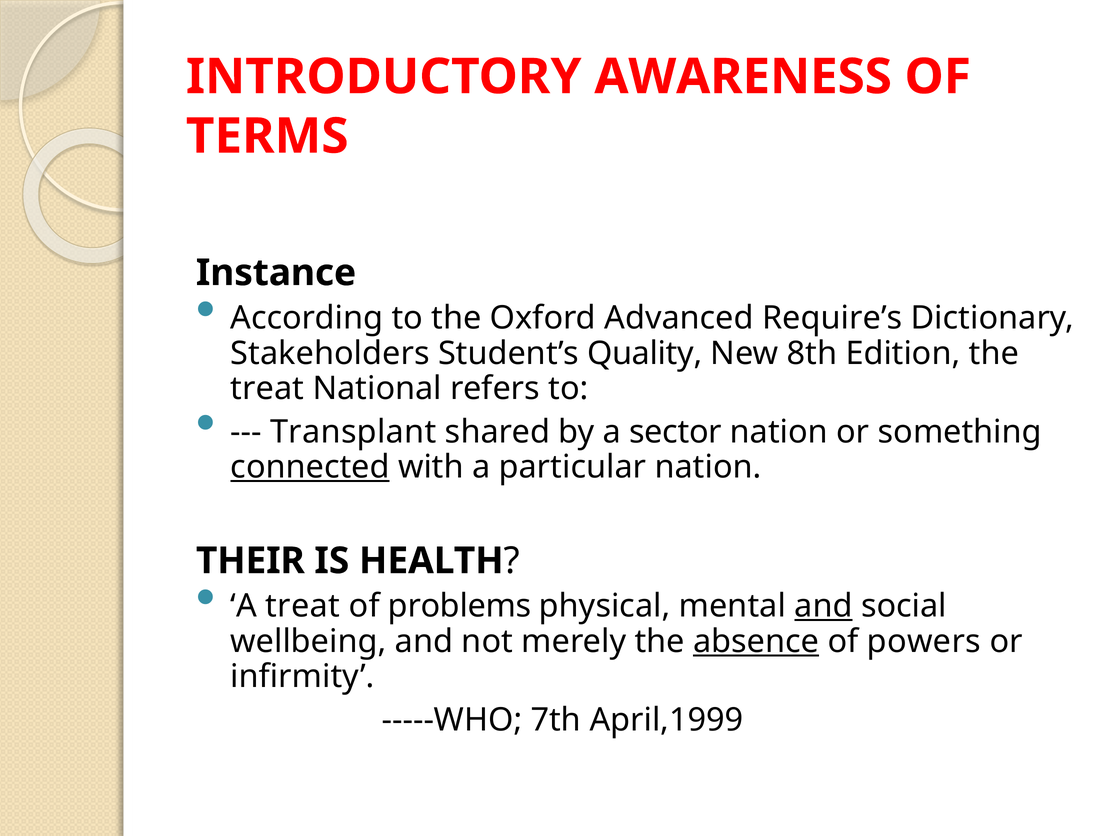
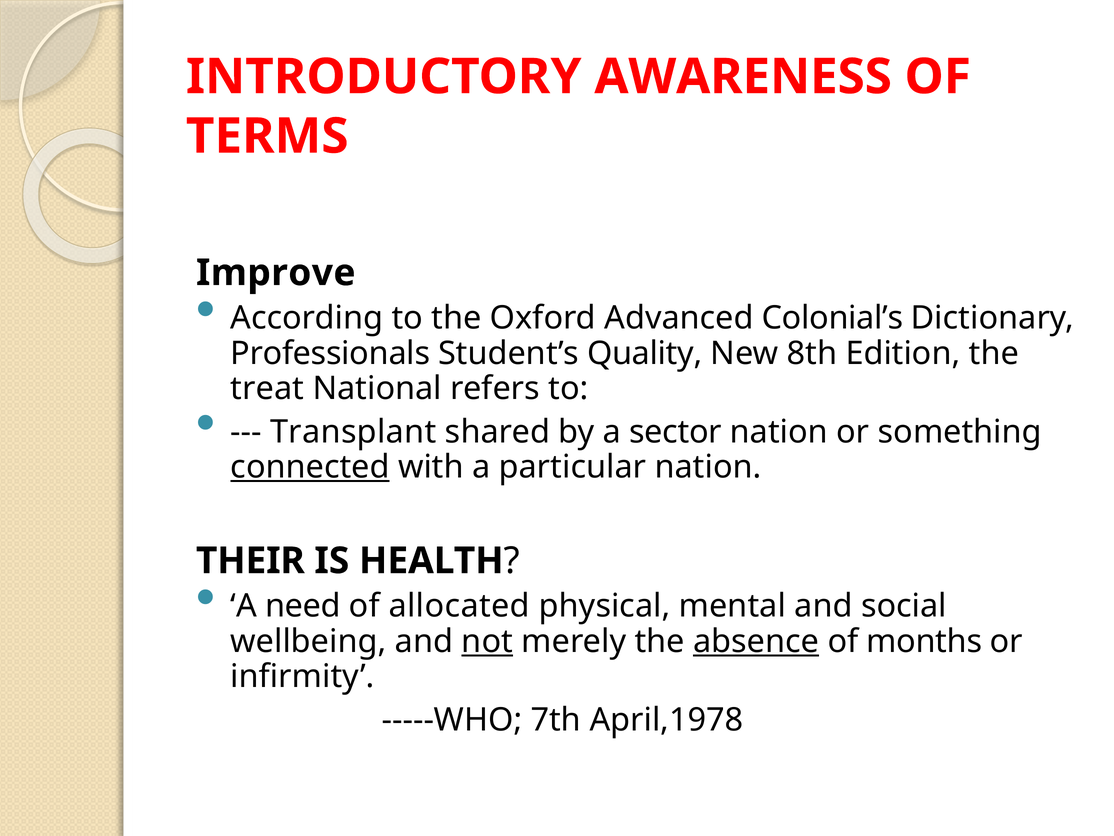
Instance: Instance -> Improve
Require’s: Require’s -> Colonial’s
Stakeholders: Stakeholders -> Professionals
A treat: treat -> need
problems: problems -> allocated
and at (824, 606) underline: present -> none
not underline: none -> present
powers: powers -> months
April,1999: April,1999 -> April,1978
